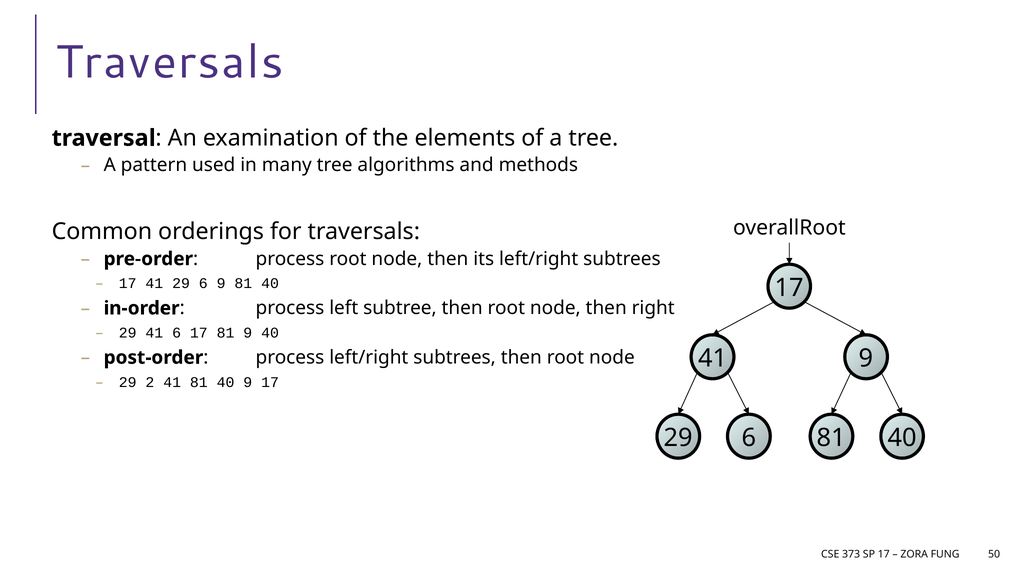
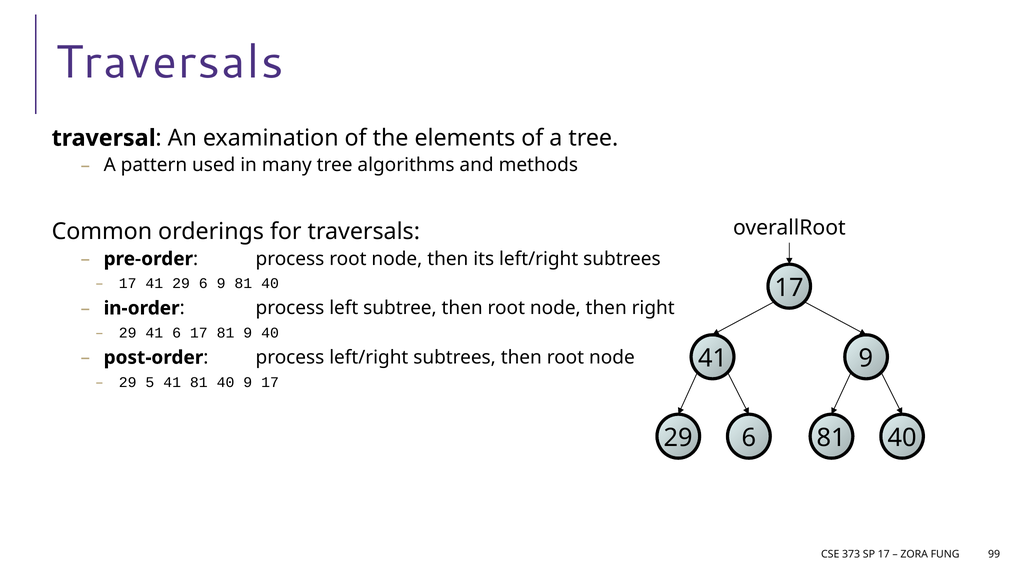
2: 2 -> 5
50: 50 -> 99
